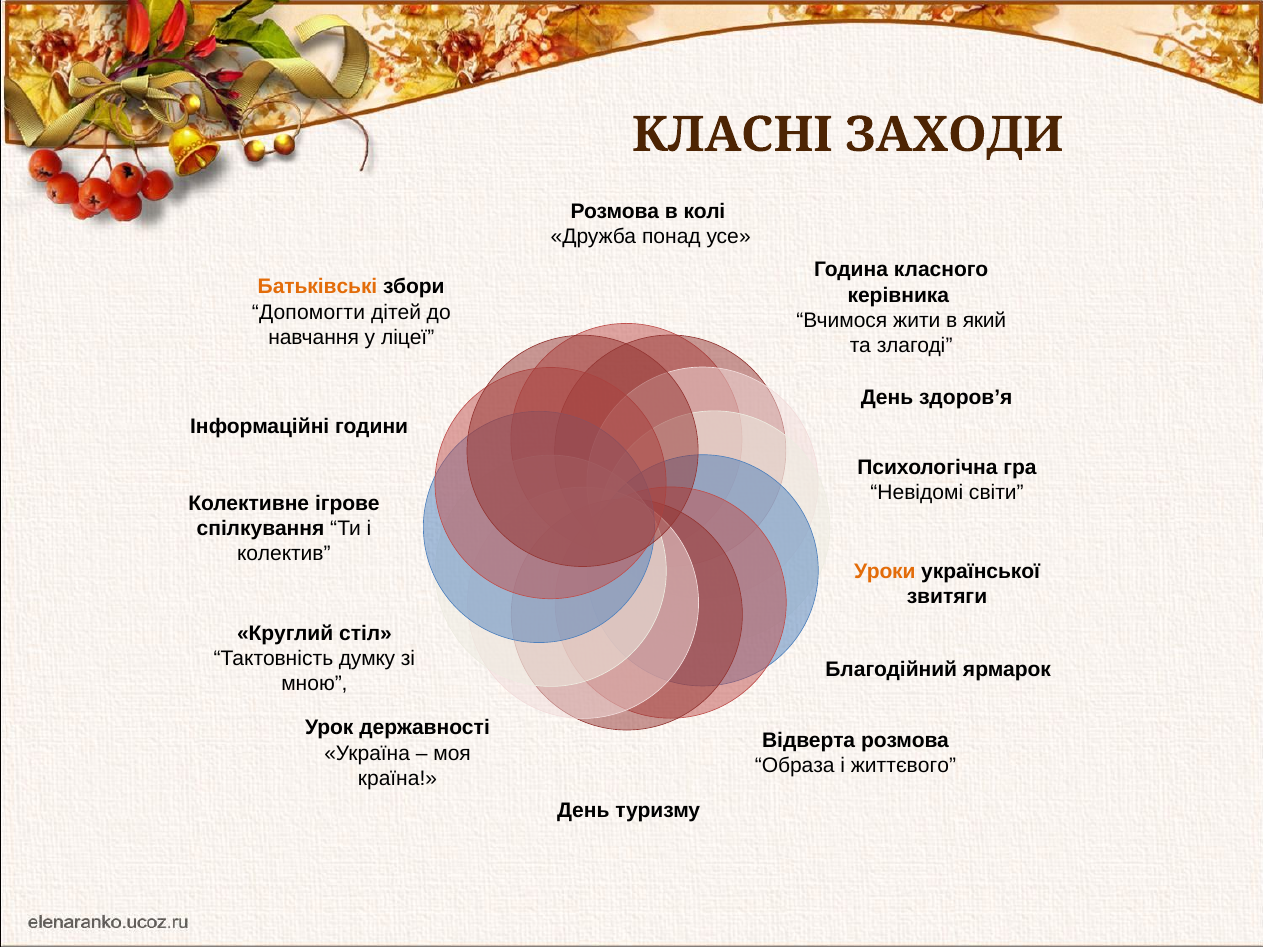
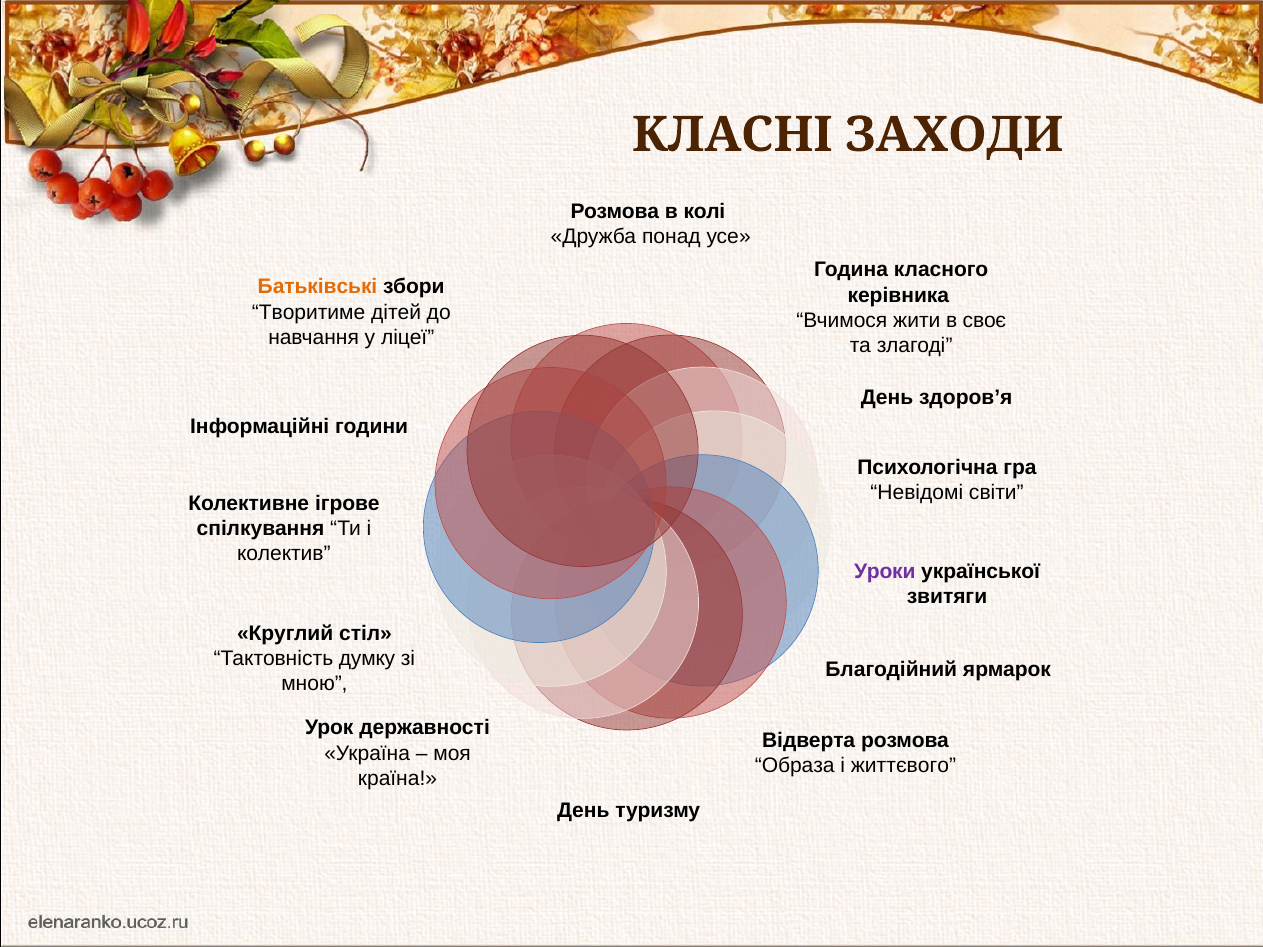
Допомогти: Допомогти -> Творитиме
який: який -> своє
Уроки colour: orange -> purple
